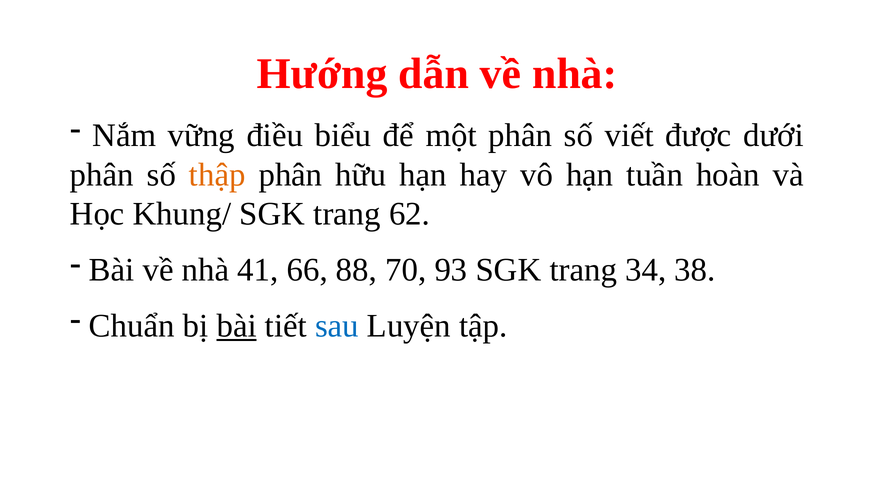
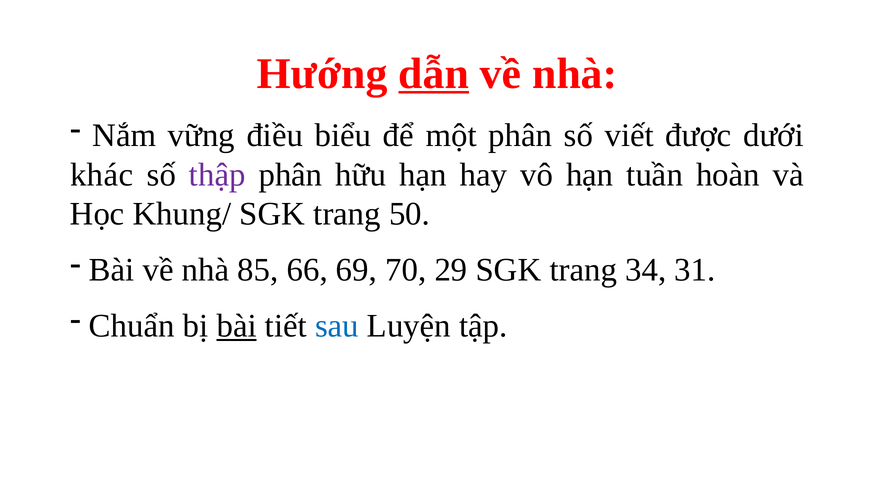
dẫn underline: none -> present
phân at (102, 175): phân -> khác
thập colour: orange -> purple
62: 62 -> 50
41: 41 -> 85
88: 88 -> 69
93: 93 -> 29
38: 38 -> 31
